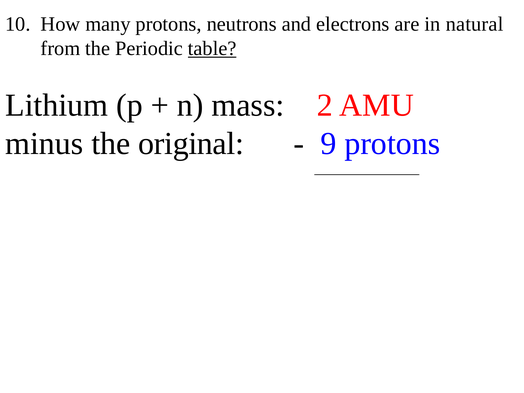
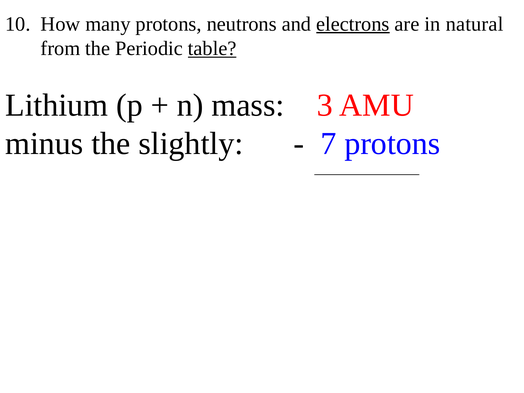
electrons underline: none -> present
2: 2 -> 3
original: original -> slightly
9: 9 -> 7
